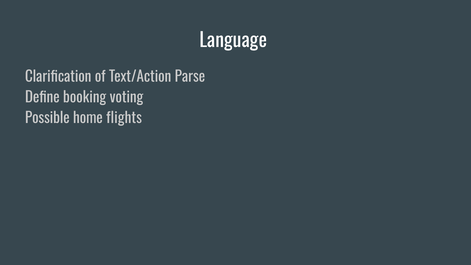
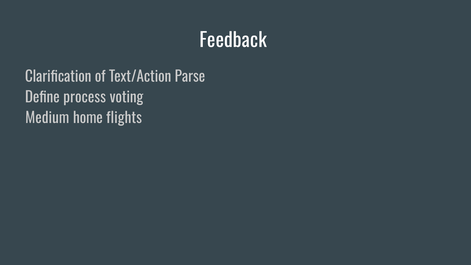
Language: Language -> Feedback
booking: booking -> process
Possible: Possible -> Medium
